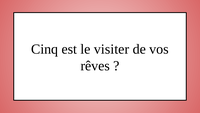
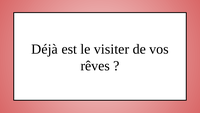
Cinq: Cinq -> Déjà
